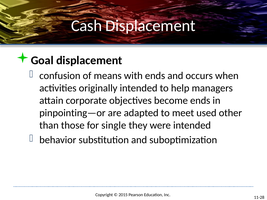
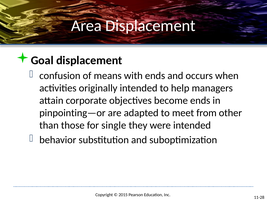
Cash: Cash -> Area
used: used -> from
